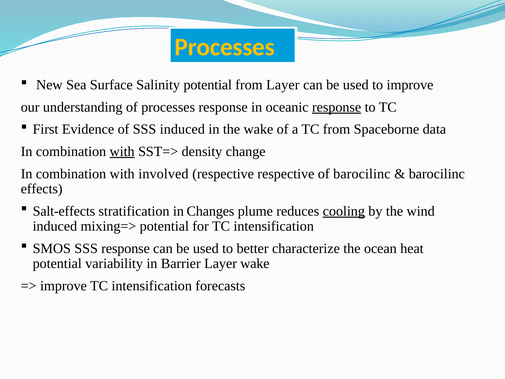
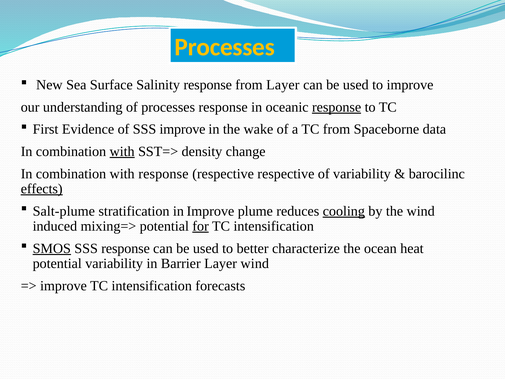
Salinity potential: potential -> response
SSS induced: induced -> improve
with involved: involved -> response
of barocilinc: barocilinc -> variability
effects underline: none -> present
Salt-effects: Salt-effects -> Salt-plume
in Changes: Changes -> Improve
for underline: none -> present
SMOS underline: none -> present
Layer wake: wake -> wind
